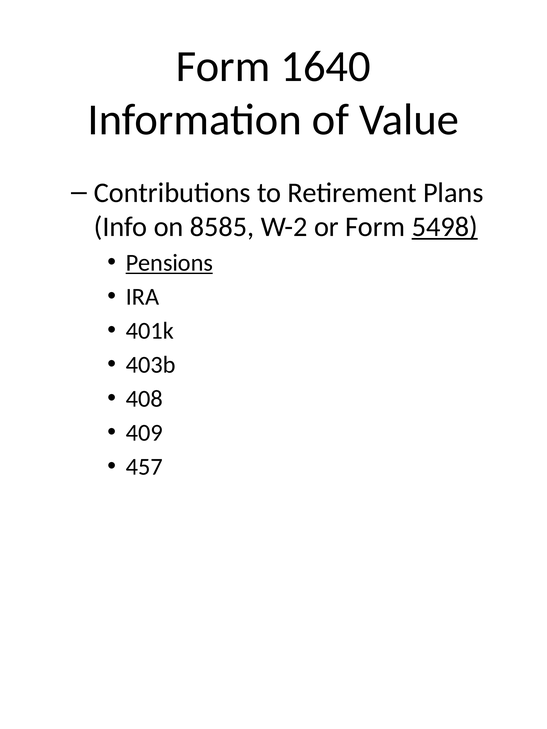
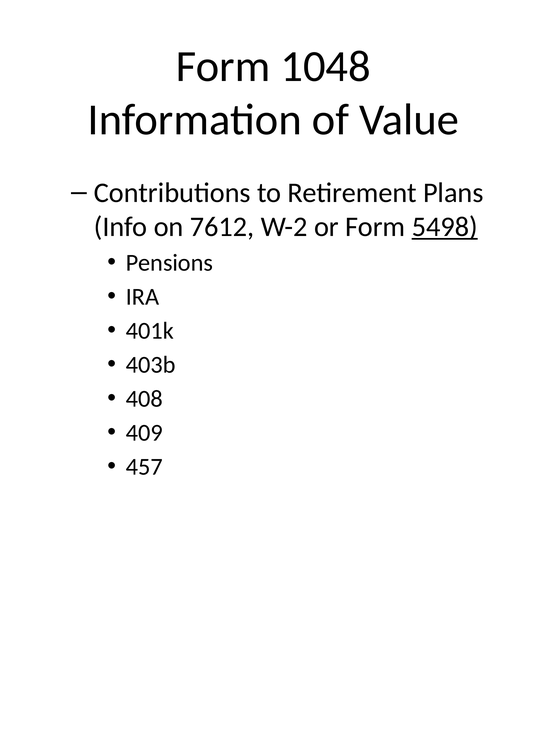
1640: 1640 -> 1048
8585: 8585 -> 7612
Pensions underline: present -> none
